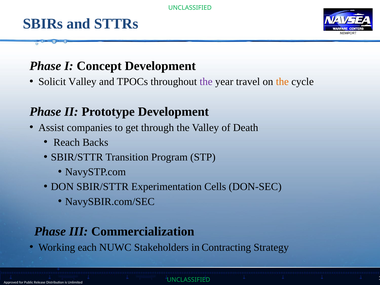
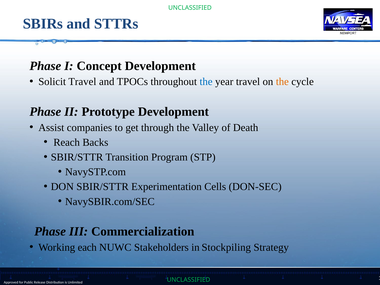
Solicit Valley: Valley -> Travel
the at (206, 82) colour: purple -> blue
Contracting: Contracting -> Stockpiling
